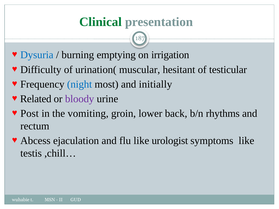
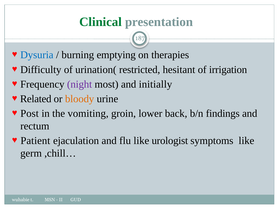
irrigation: irrigation -> therapies
muscular: muscular -> restricted
testicular: testicular -> irrigation
night colour: blue -> purple
bloody colour: purple -> orange
rhythms: rhythms -> findings
Abcess: Abcess -> Patient
testis: testis -> germ
